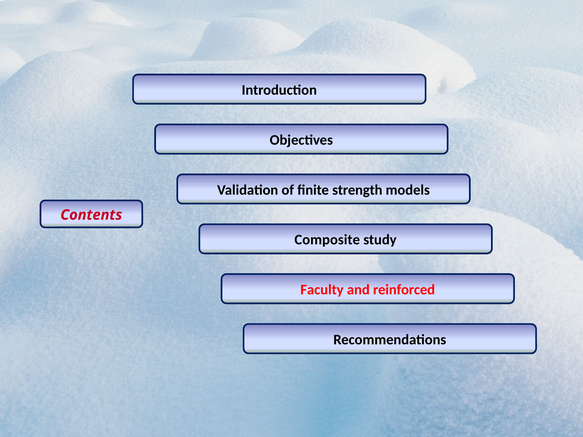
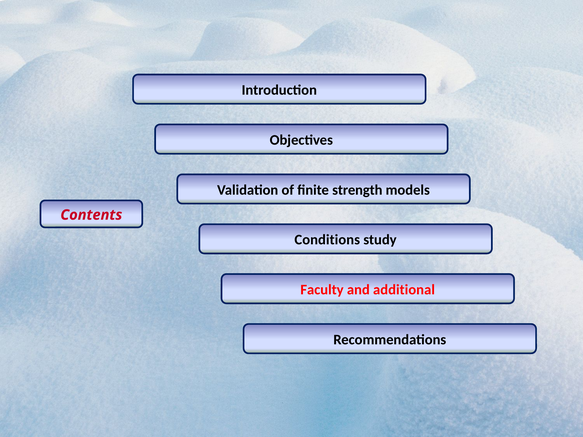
Composite: Composite -> Conditions
reinforced: reinforced -> additional
